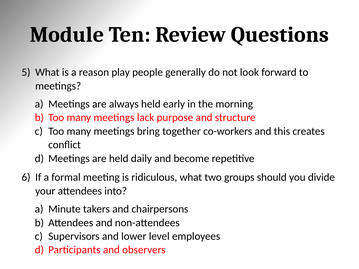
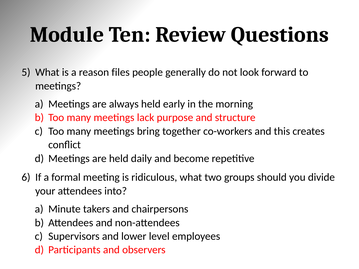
play: play -> files
